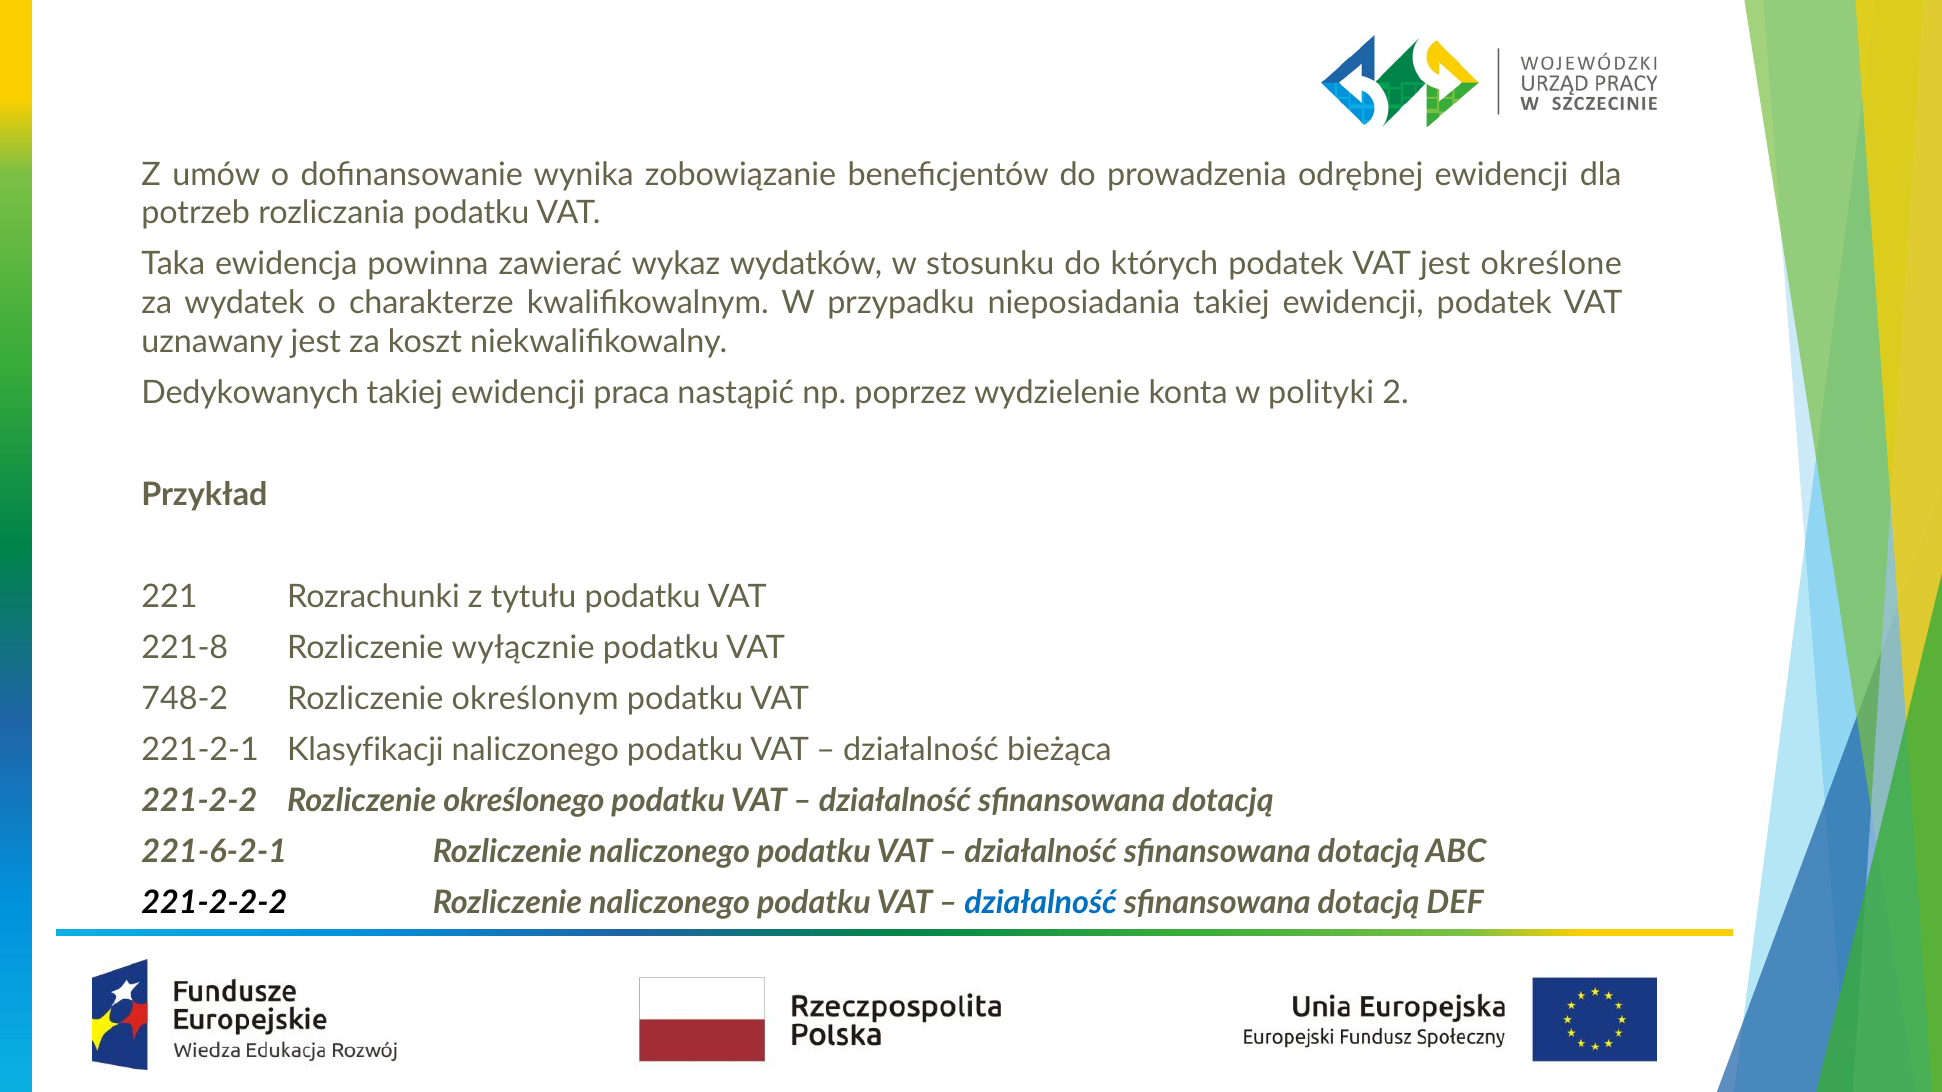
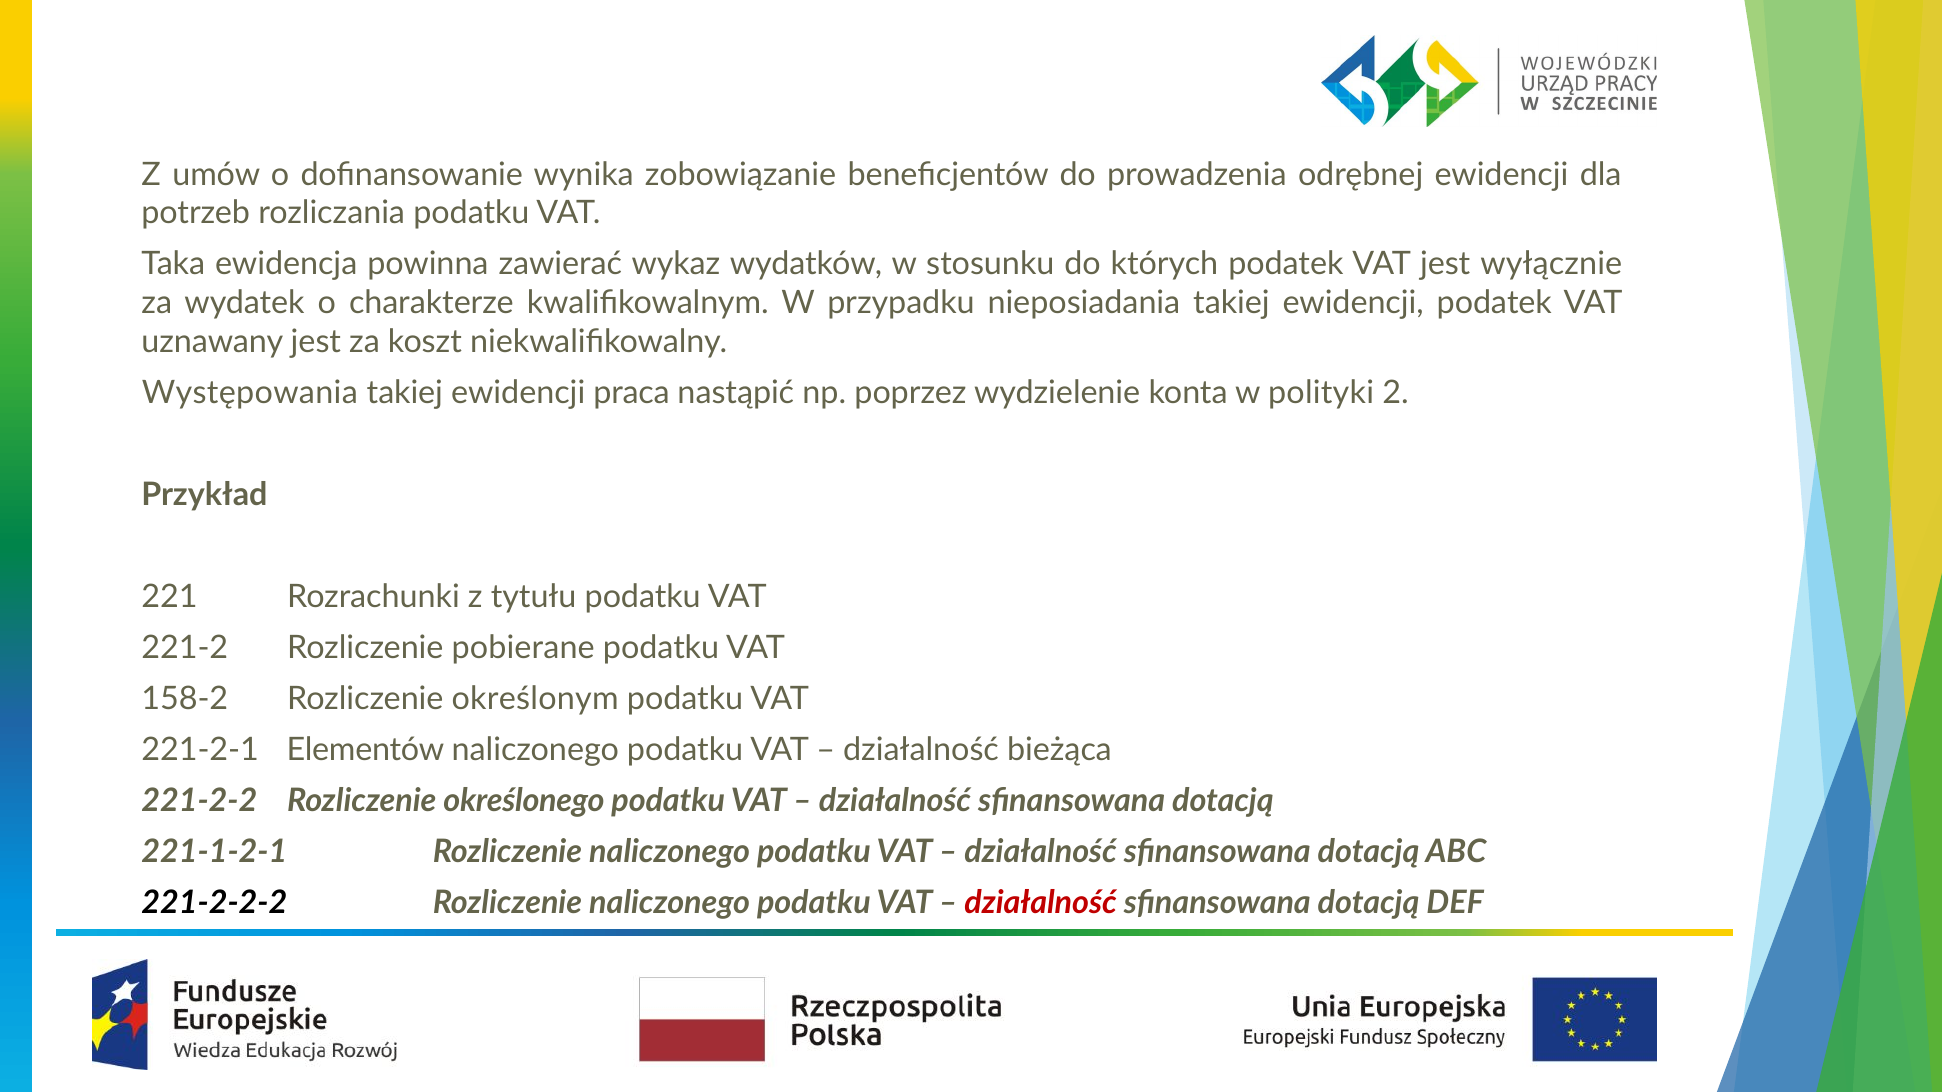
określone: określone -> wyłącznie
Dedykowanych: Dedykowanych -> Występowania
221-8: 221-8 -> 221-2
wyłącznie: wyłącznie -> pobierane
748-2: 748-2 -> 158-2
Klasyfikacji: Klasyfikacji -> Elementów
221-6-2-1: 221-6-2-1 -> 221-1-2-1
działalność at (1041, 903) colour: blue -> red
